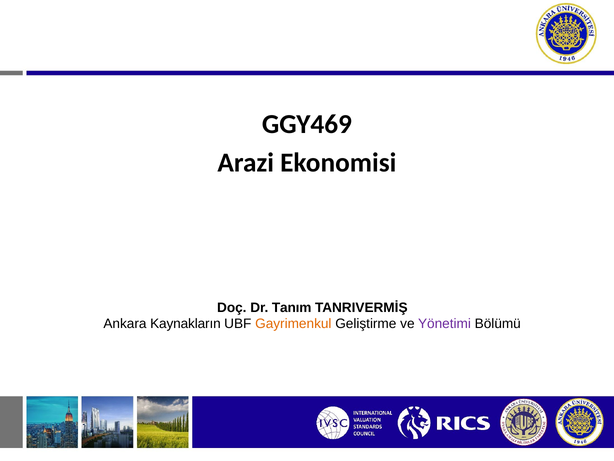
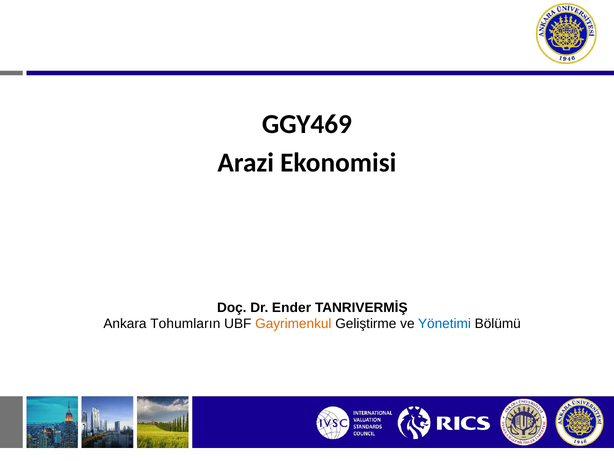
Tanım: Tanım -> Ender
Kaynakların: Kaynakların -> Tohumların
Yönetimi colour: purple -> blue
